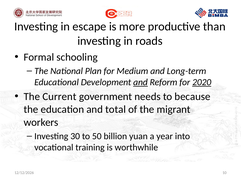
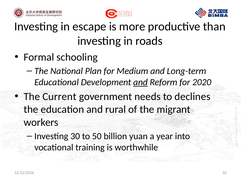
2020 underline: present -> none
because: because -> declines
total: total -> rural
